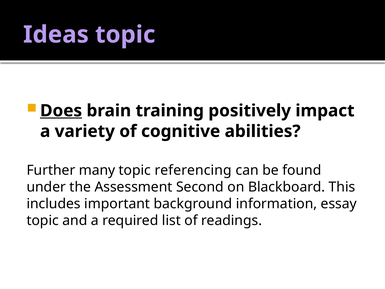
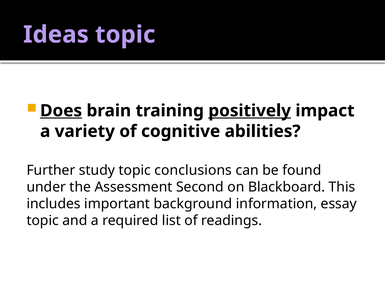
positively underline: none -> present
many: many -> study
referencing: referencing -> conclusions
